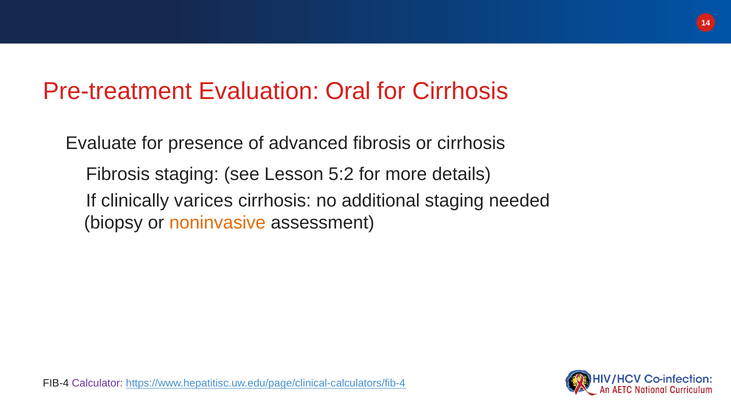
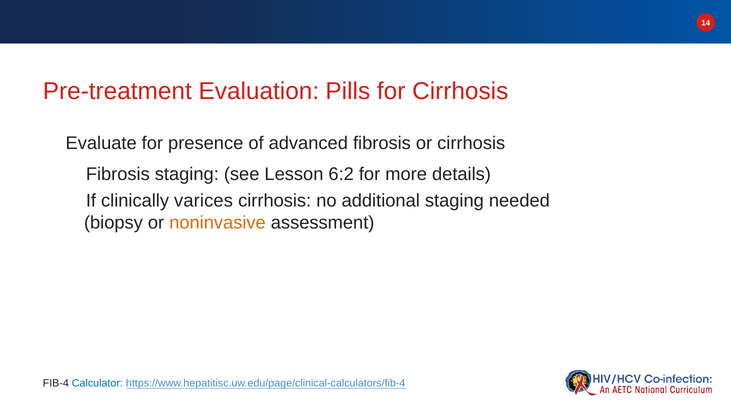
Oral: Oral -> Pills
5:2: 5:2 -> 6:2
Calculator colour: purple -> blue
